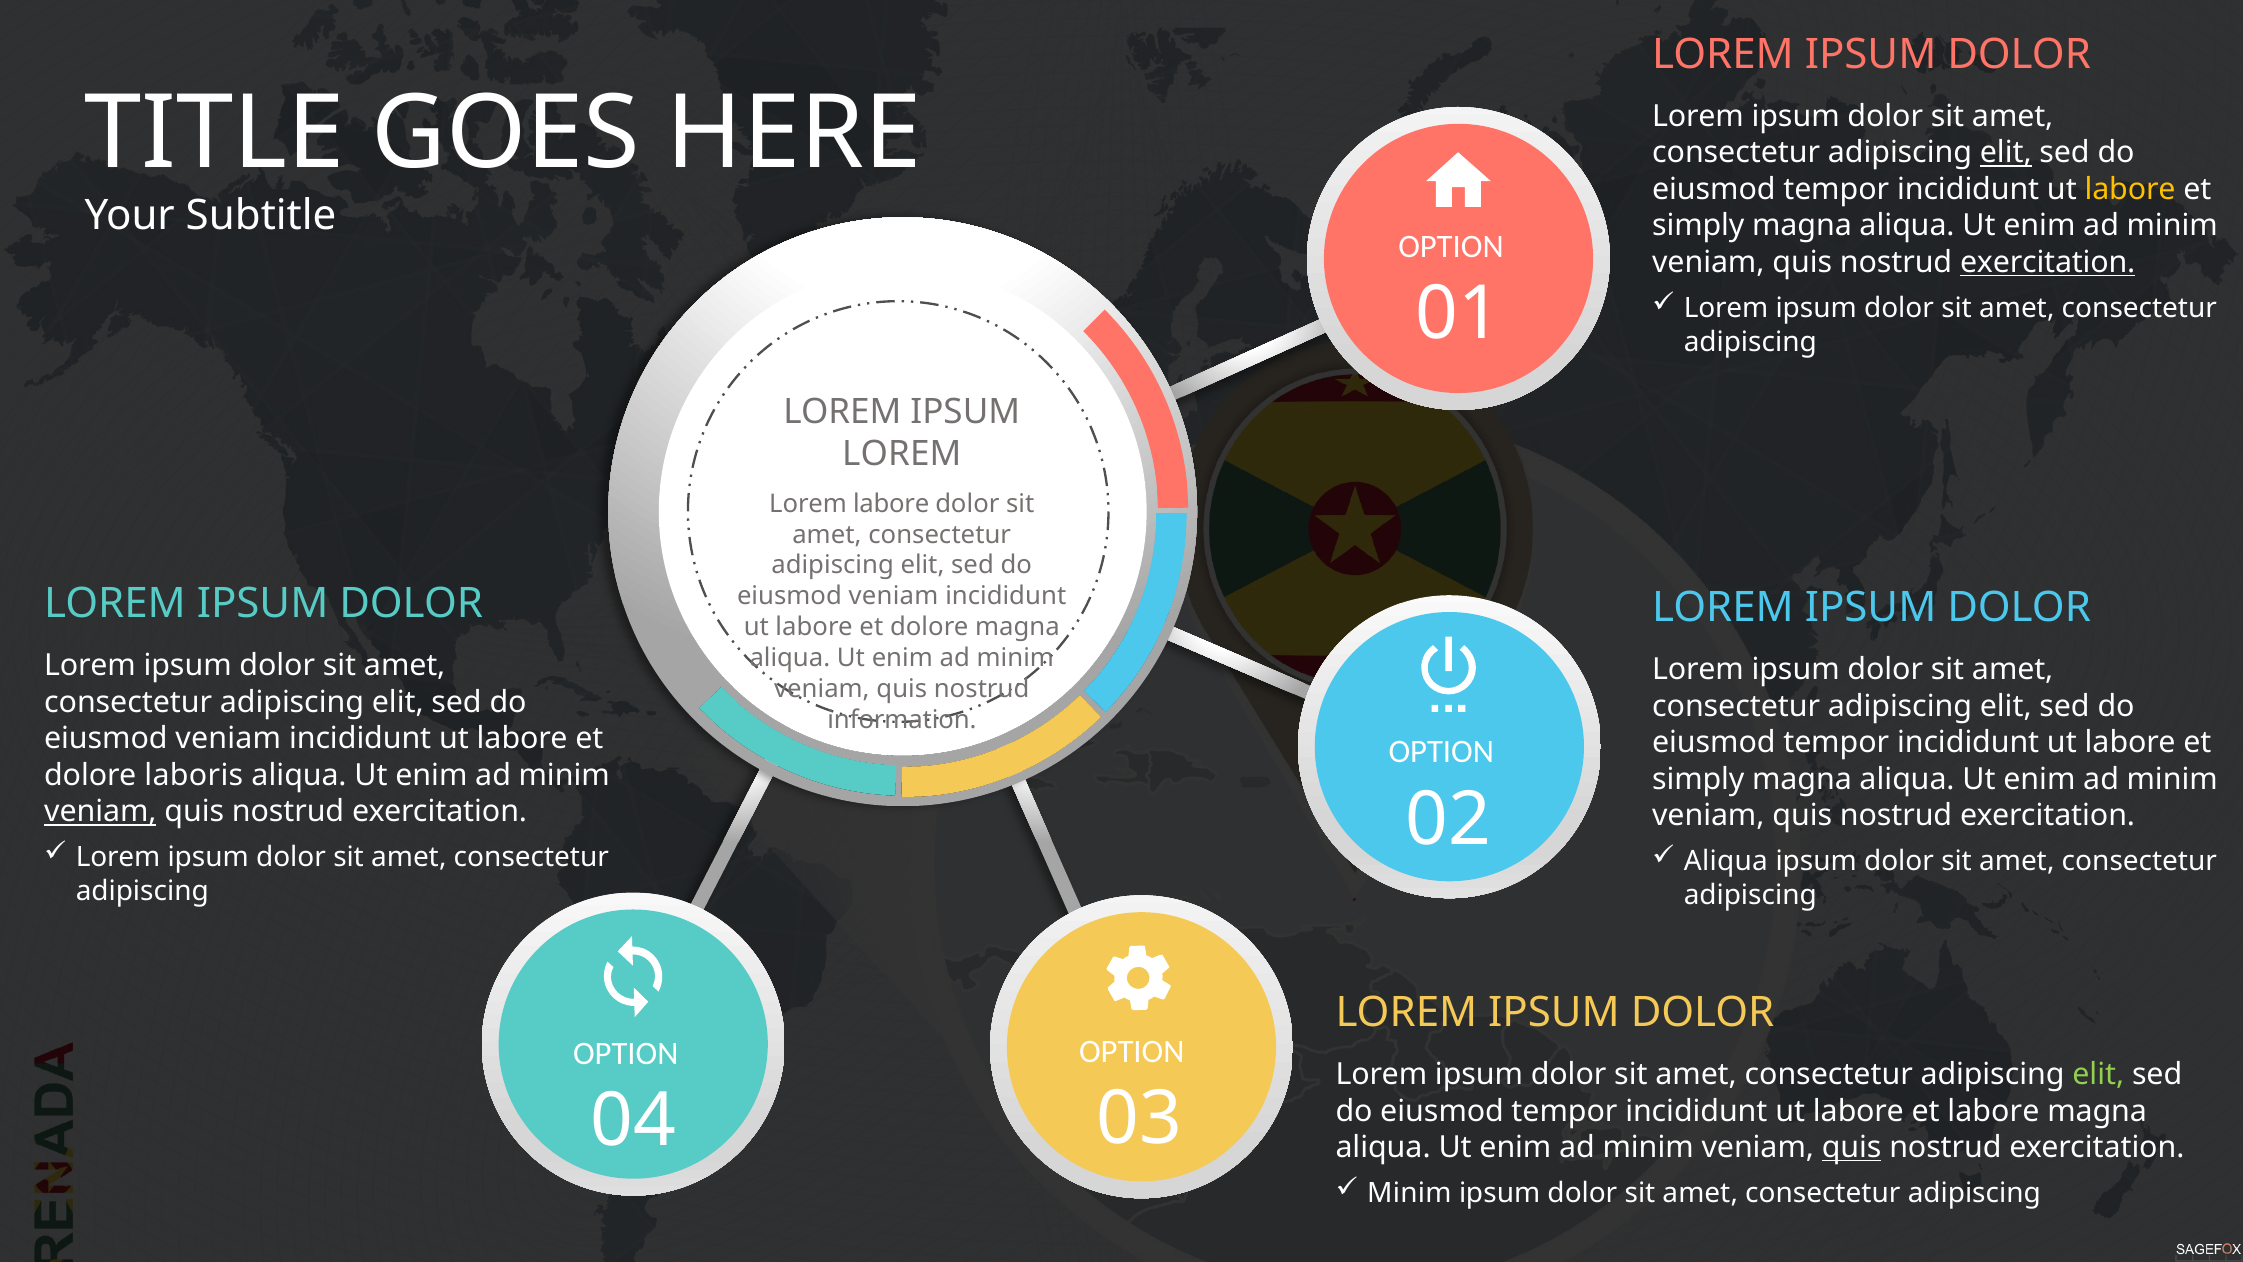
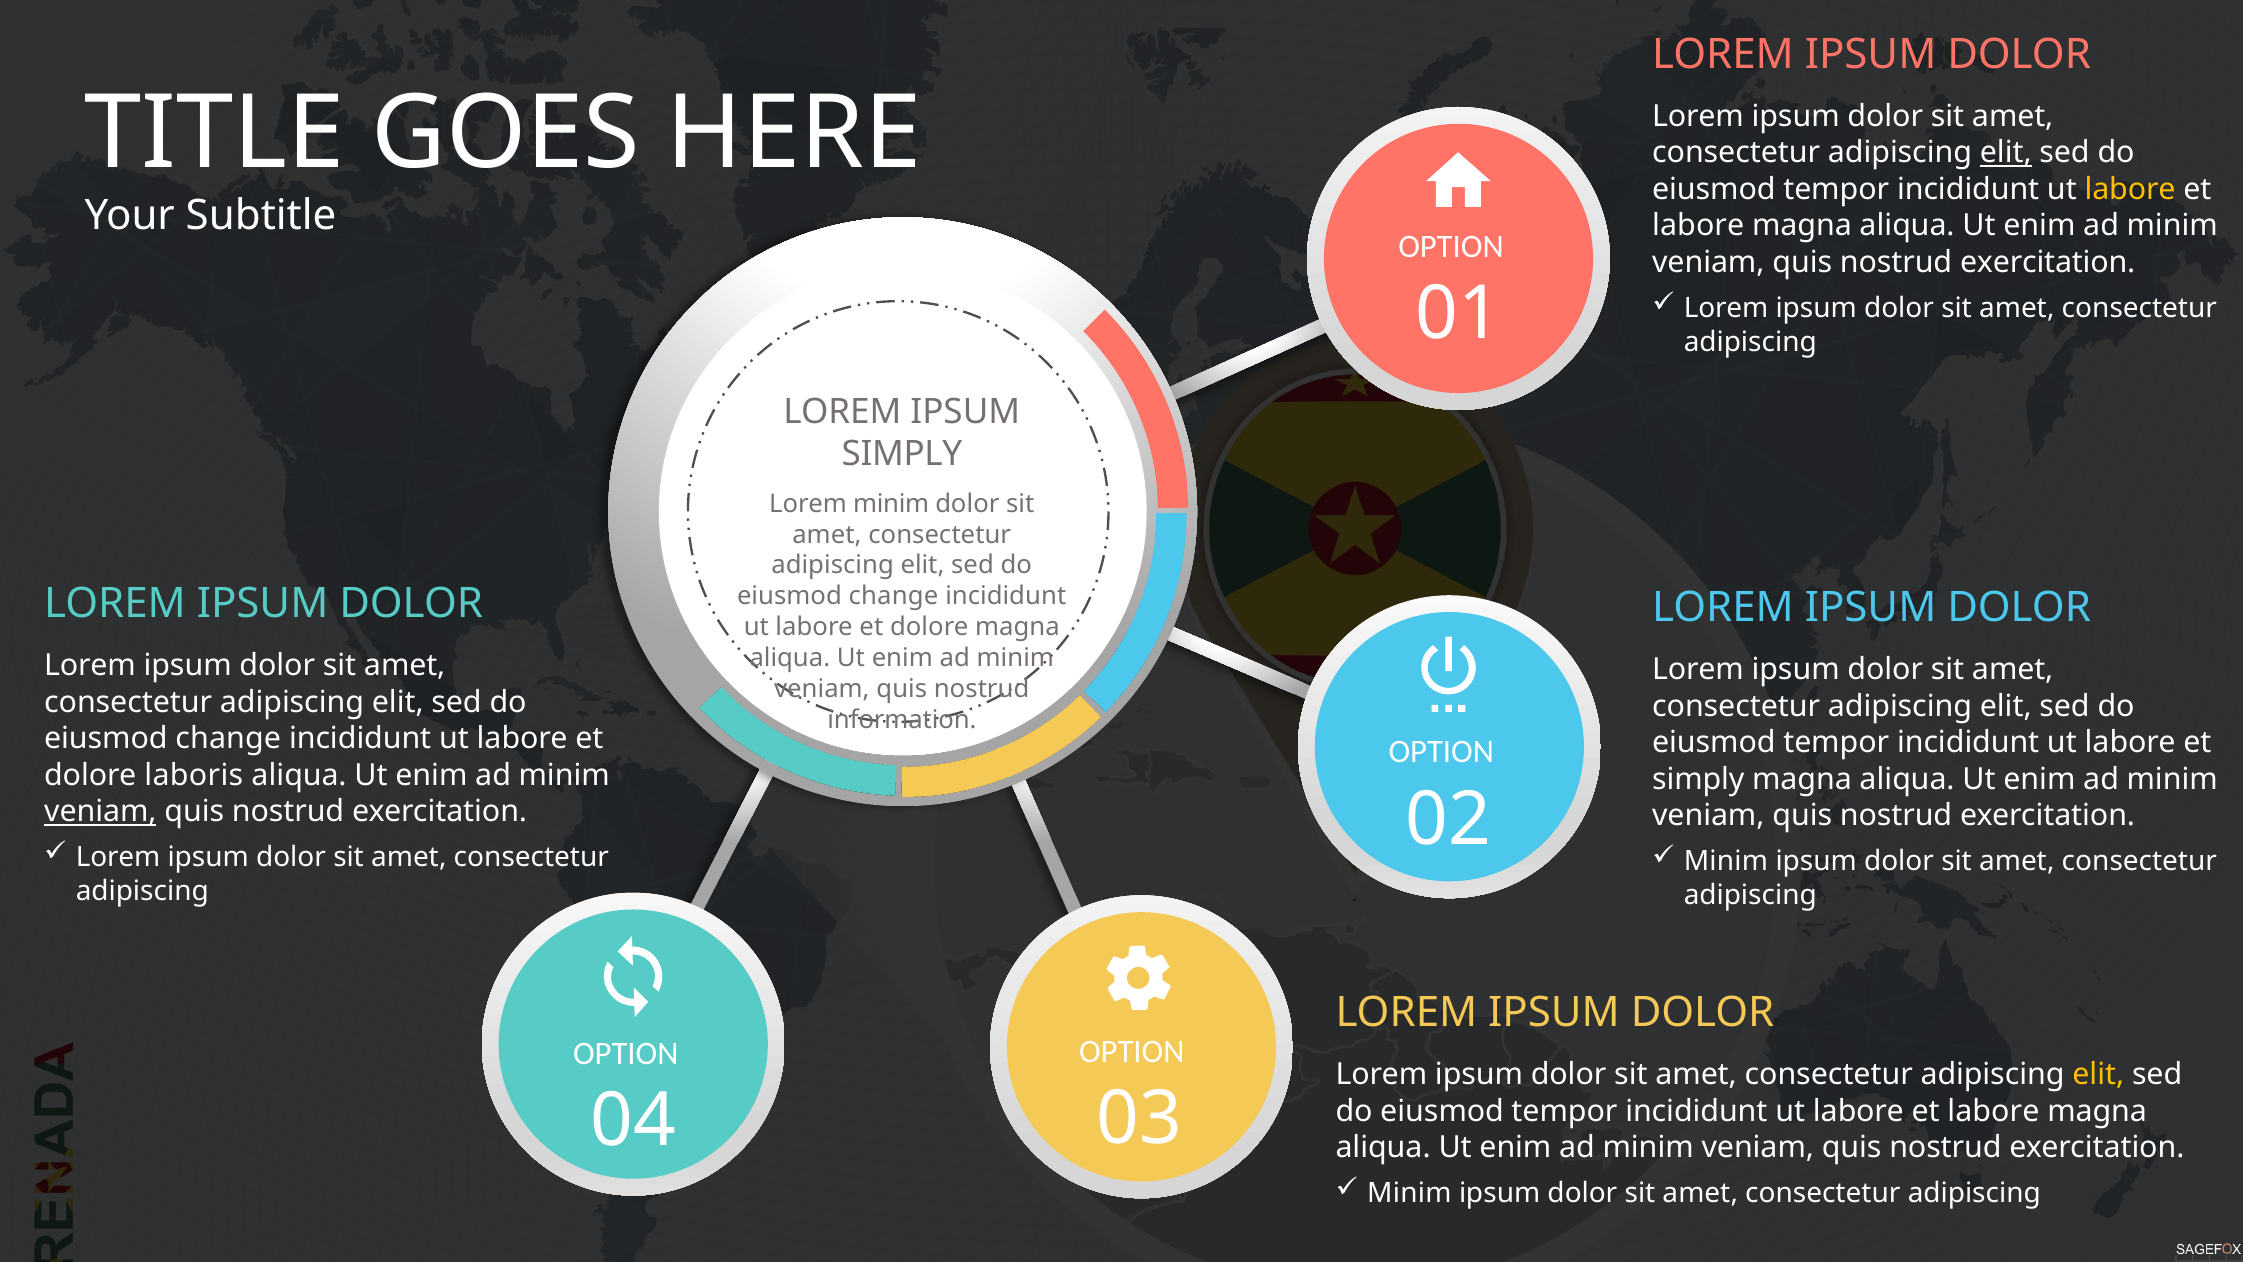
simply at (1698, 226): simply -> labore
exercitation at (2048, 262) underline: present -> none
LOREM at (902, 454): LOREM -> SIMPLY
Lorem labore: labore -> minim
veniam at (893, 596): veniam -> change
veniam at (228, 738): veniam -> change
Aliqua at (1726, 861): Aliqua -> Minim
elit at (2098, 1074) colour: light green -> yellow
quis at (1852, 1147) underline: present -> none
